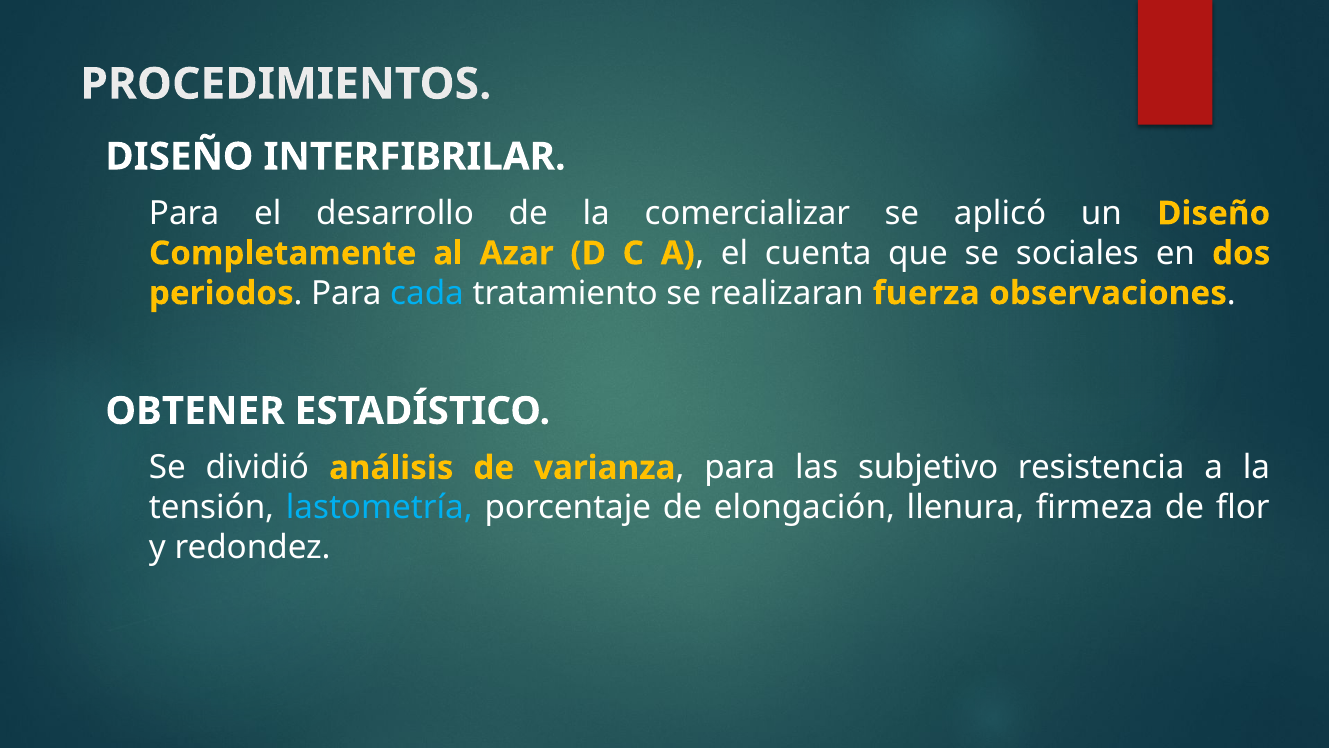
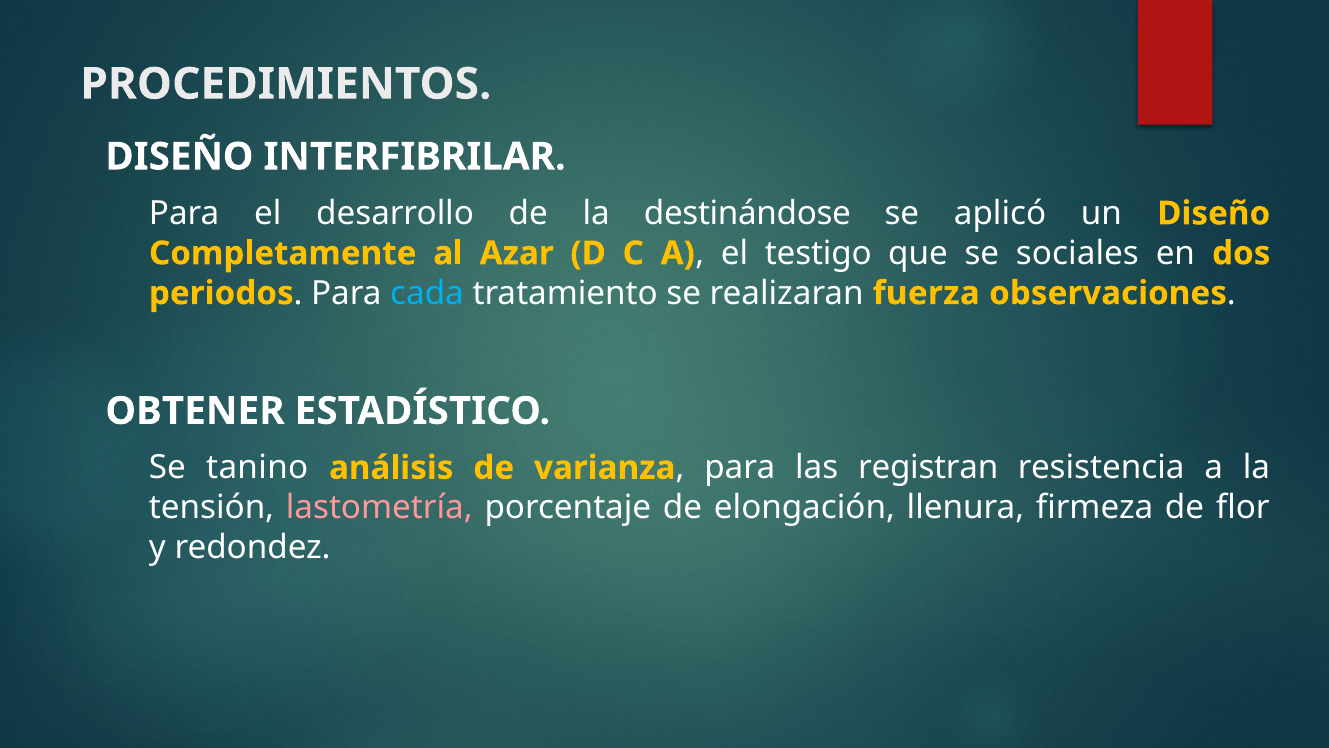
comercializar: comercializar -> destinándose
cuenta: cuenta -> testigo
dividió: dividió -> tanino
subjetivo: subjetivo -> registran
lastometría colour: light blue -> pink
